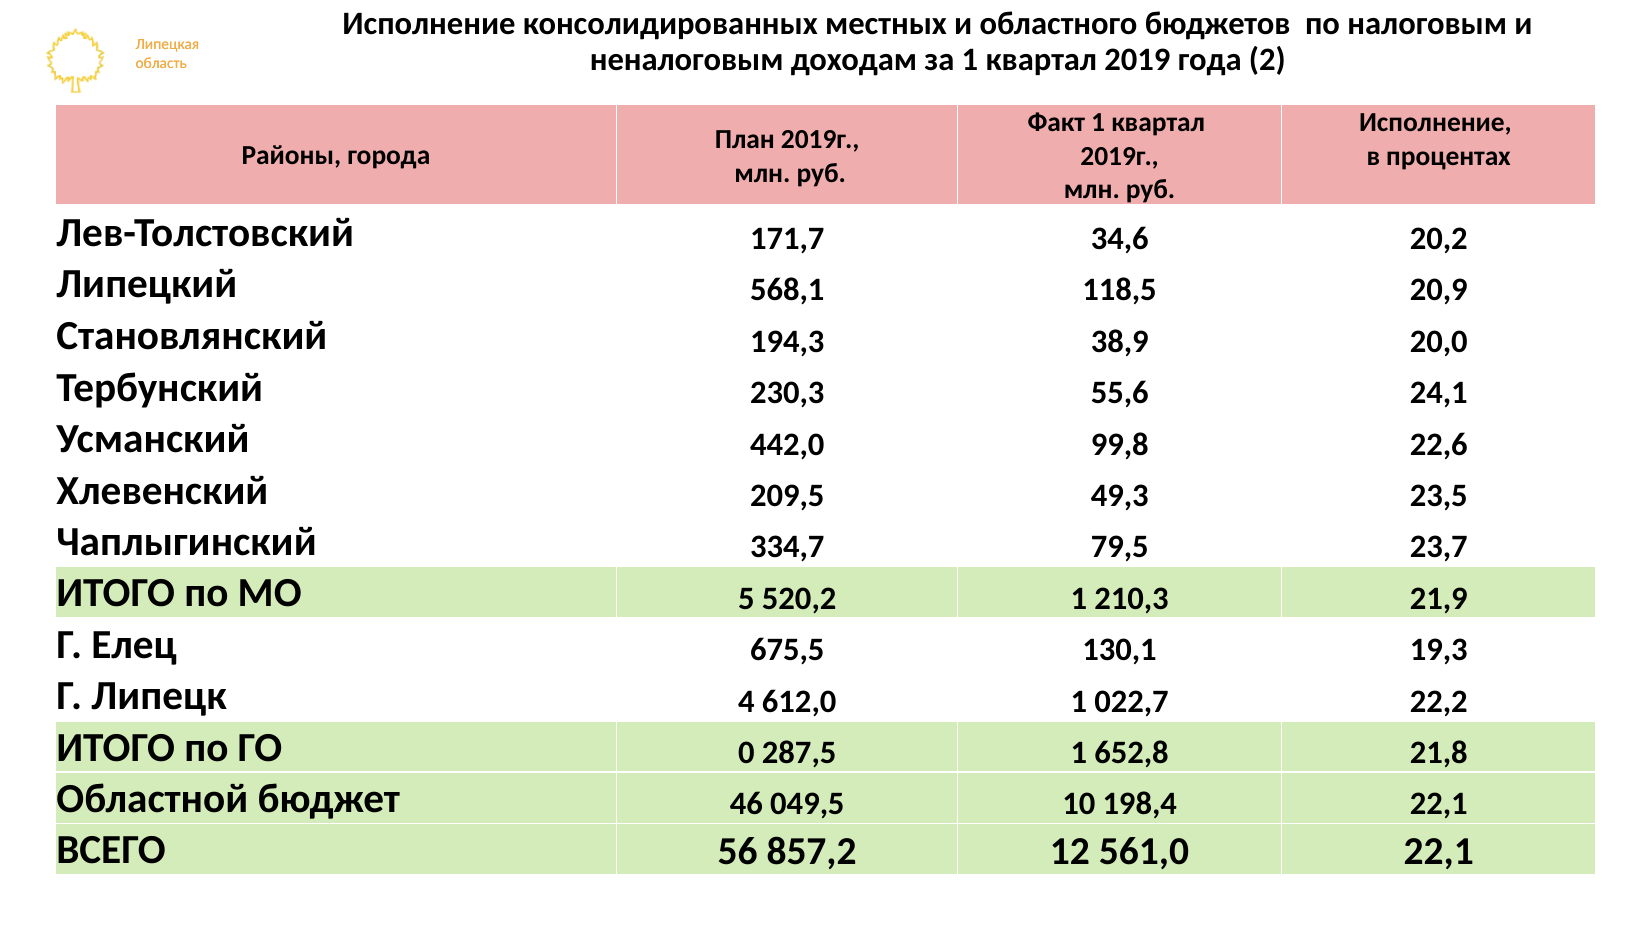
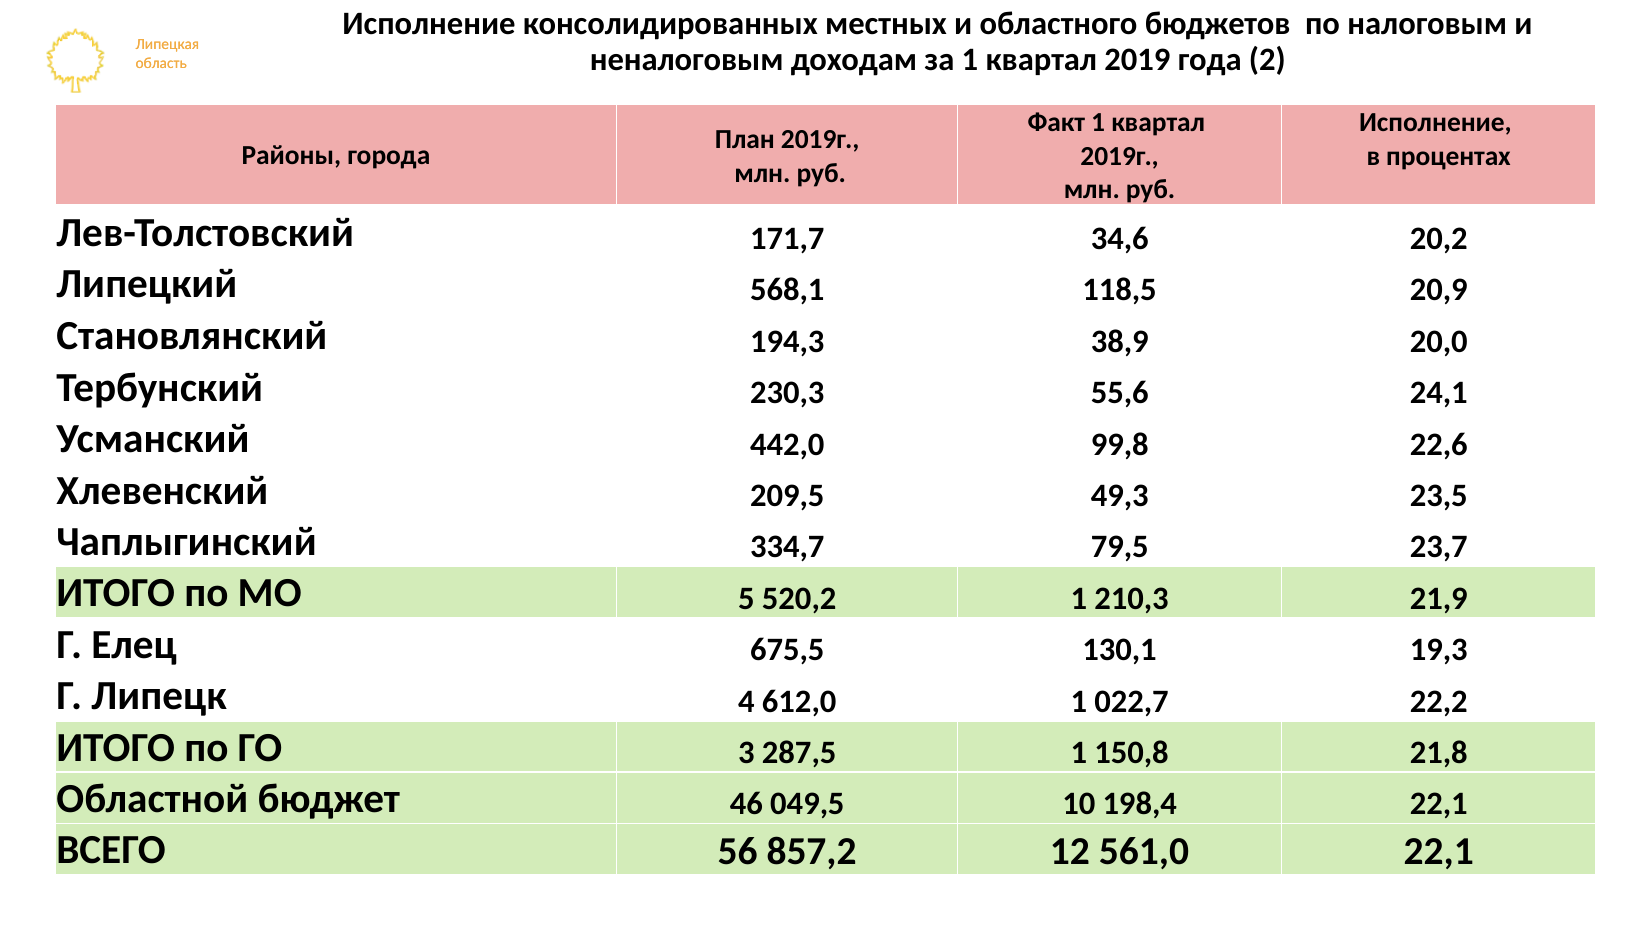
0: 0 -> 3
652,8: 652,8 -> 150,8
